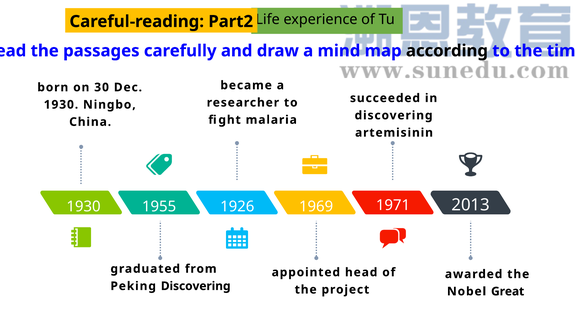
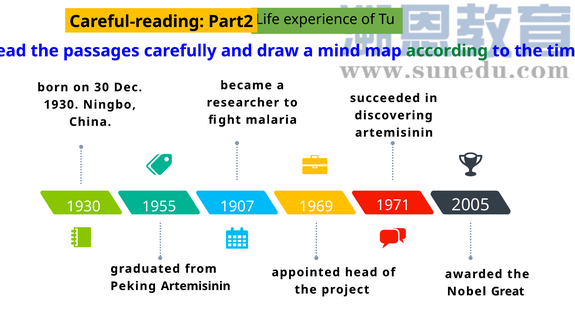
according colour: black -> green
1926: 1926 -> 1907
2013: 2013 -> 2005
Peking Discovering: Discovering -> Artemisinin
